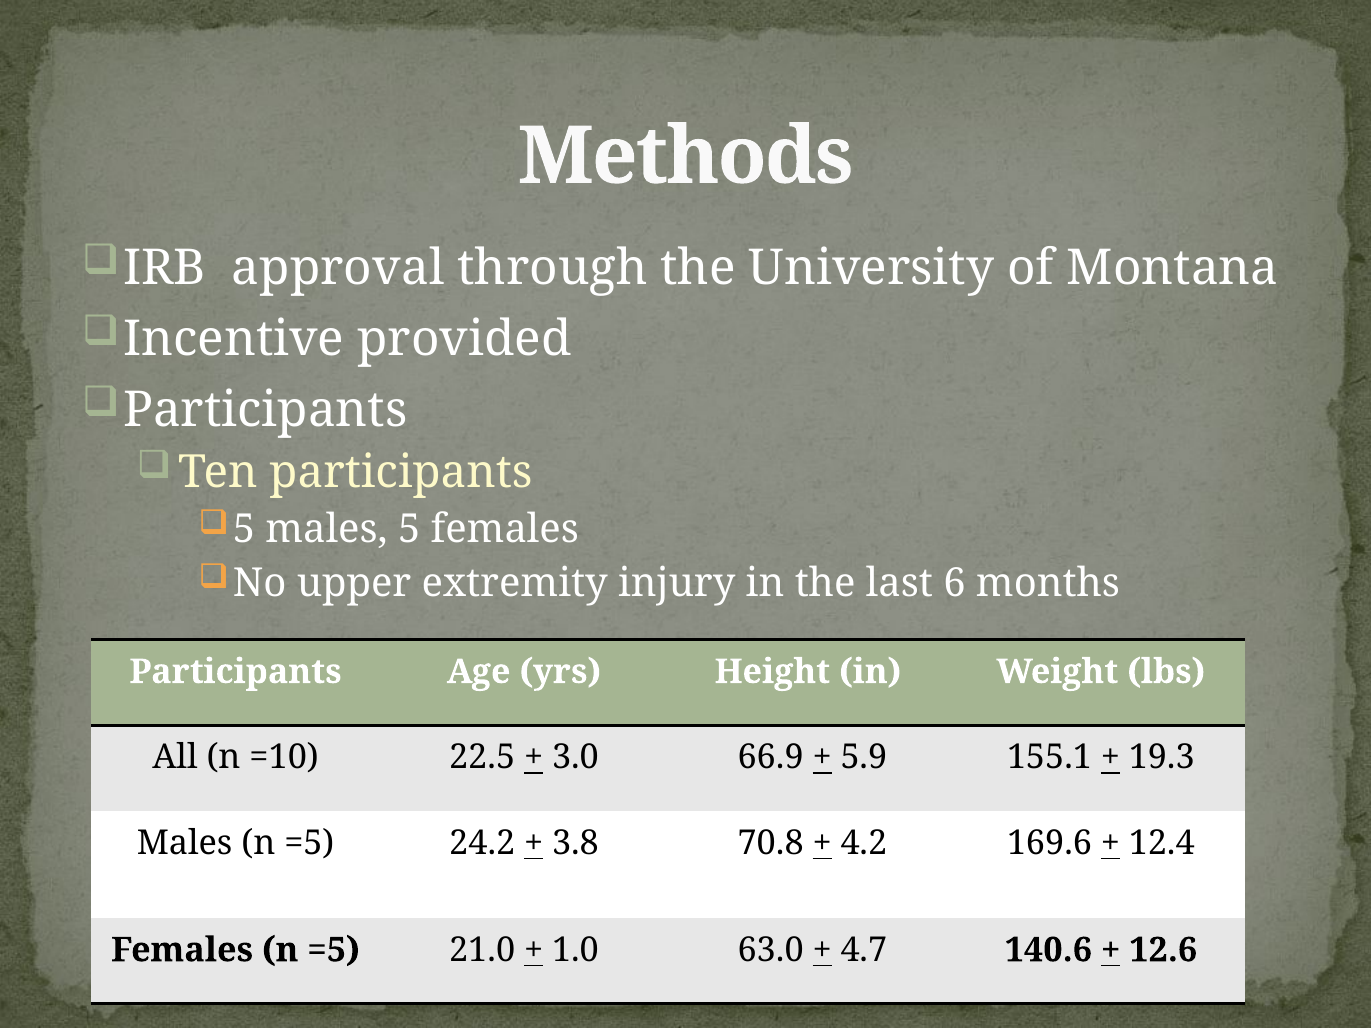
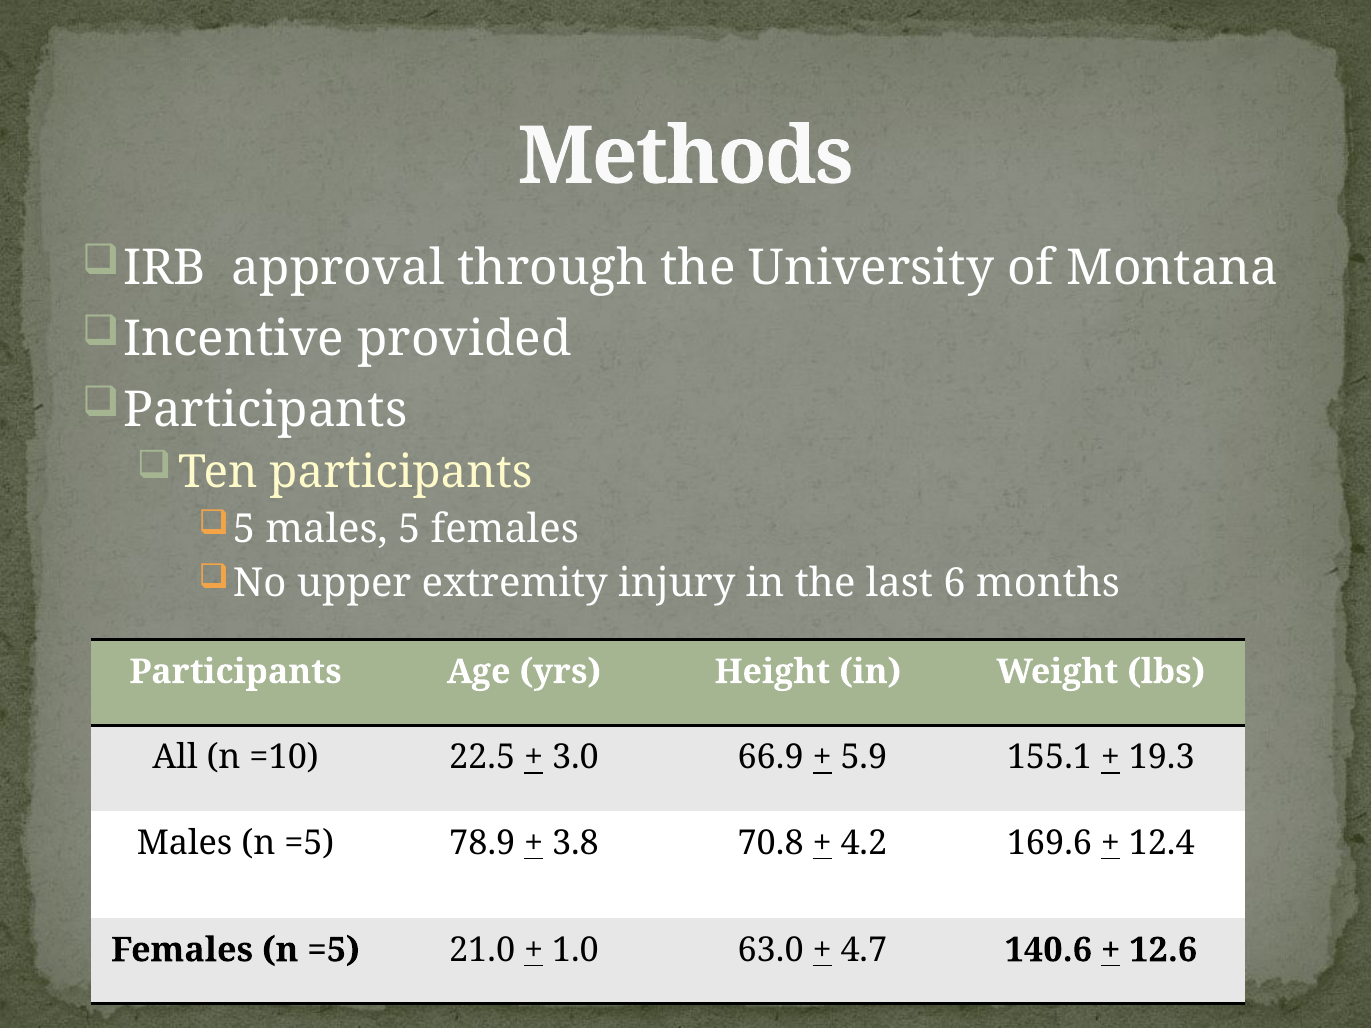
24.2: 24.2 -> 78.9
